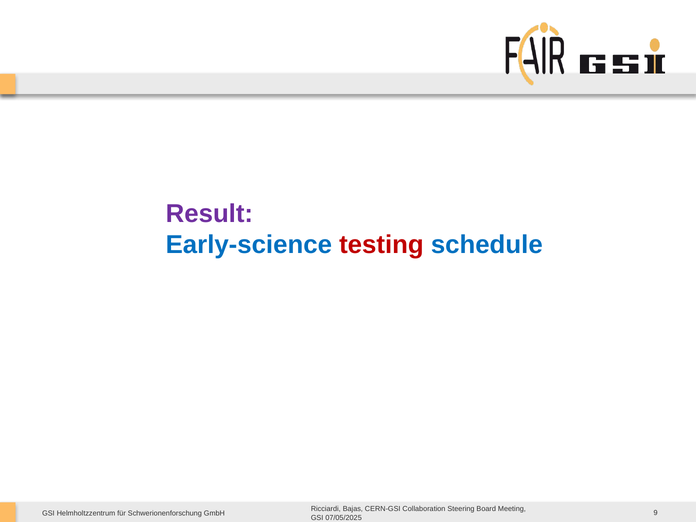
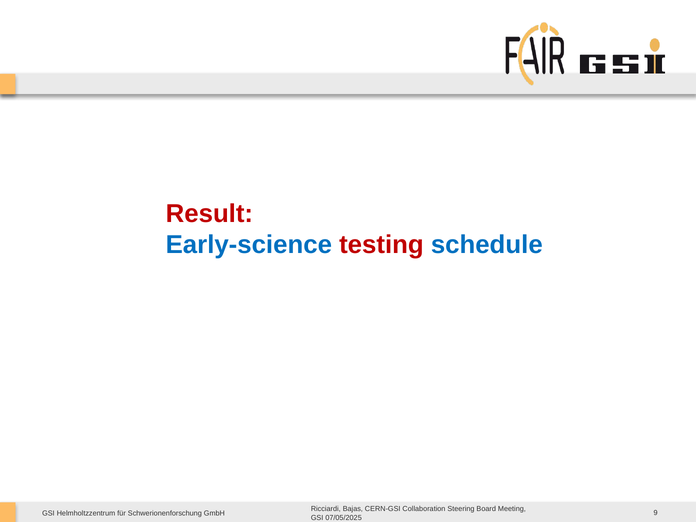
Result colour: purple -> red
